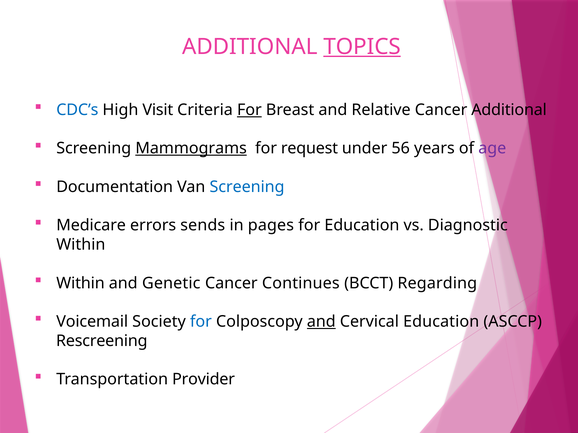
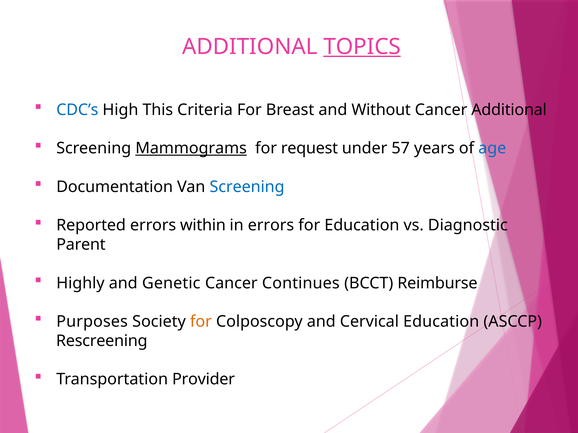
Visit: Visit -> This
For at (249, 110) underline: present -> none
Relative: Relative -> Without
56: 56 -> 57
age colour: purple -> blue
Medicare: Medicare -> Reported
sends: sends -> within
in pages: pages -> errors
Within at (81, 245): Within -> Parent
Within at (80, 283): Within -> Highly
Regarding: Regarding -> Reimburse
Voicemail: Voicemail -> Purposes
for at (201, 322) colour: blue -> orange
and at (321, 322) underline: present -> none
